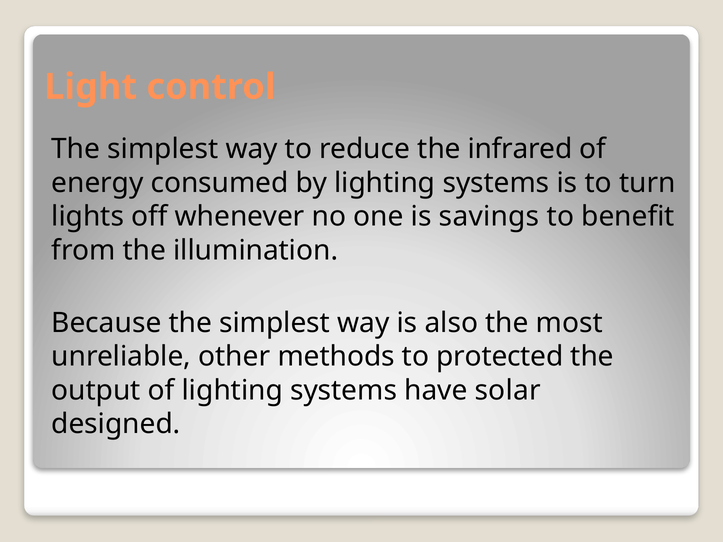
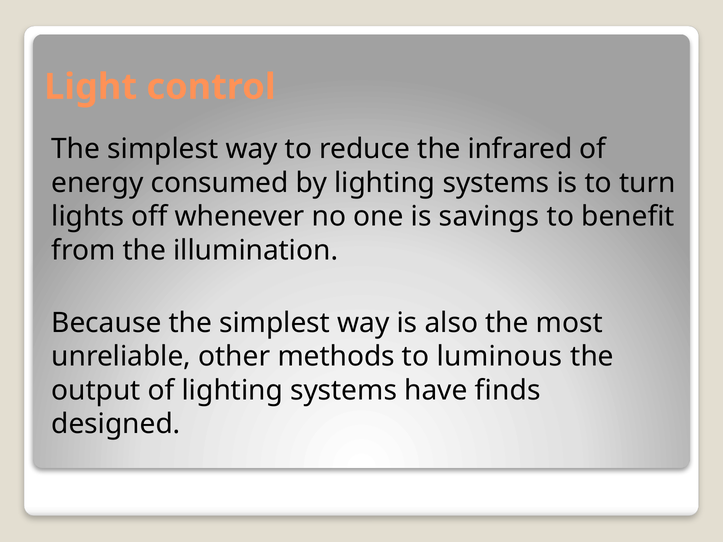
protected: protected -> luminous
solar: solar -> finds
